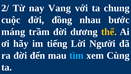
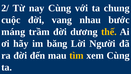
nay Vang: Vang -> Cùng
đồng: đồng -> vang
tiếng: tiếng -> băng
tìm colour: light blue -> yellow
